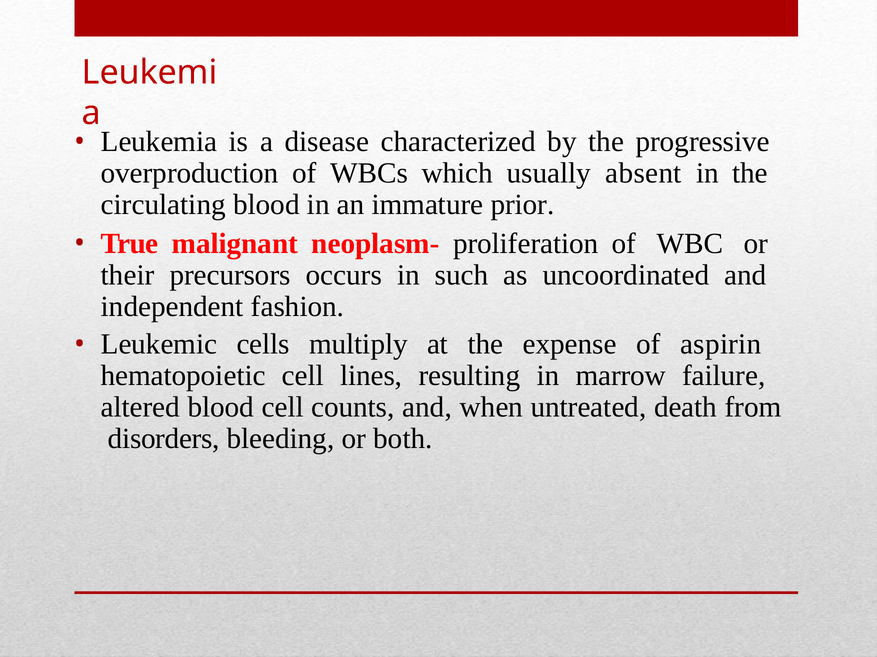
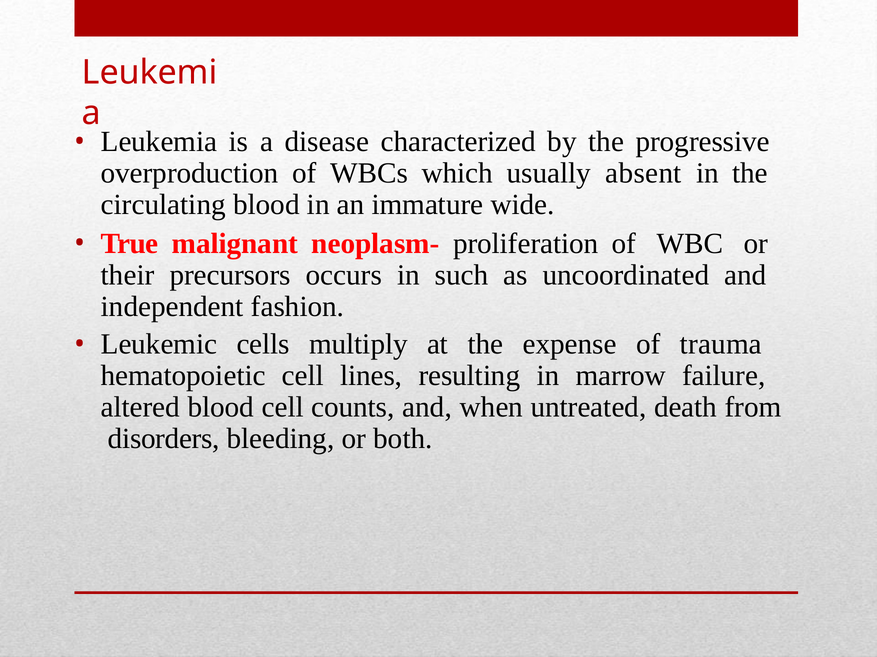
prior: prior -> wide
aspirin: aspirin -> trauma
